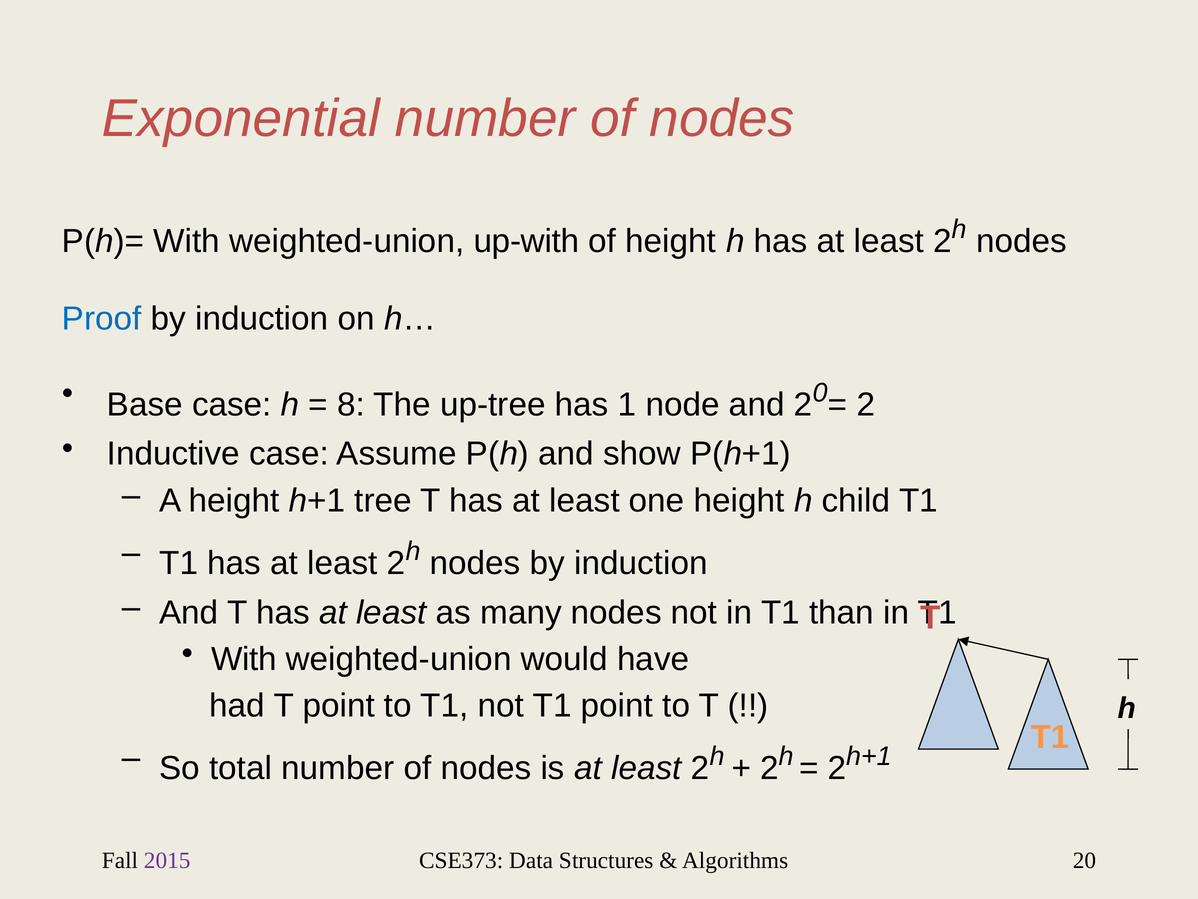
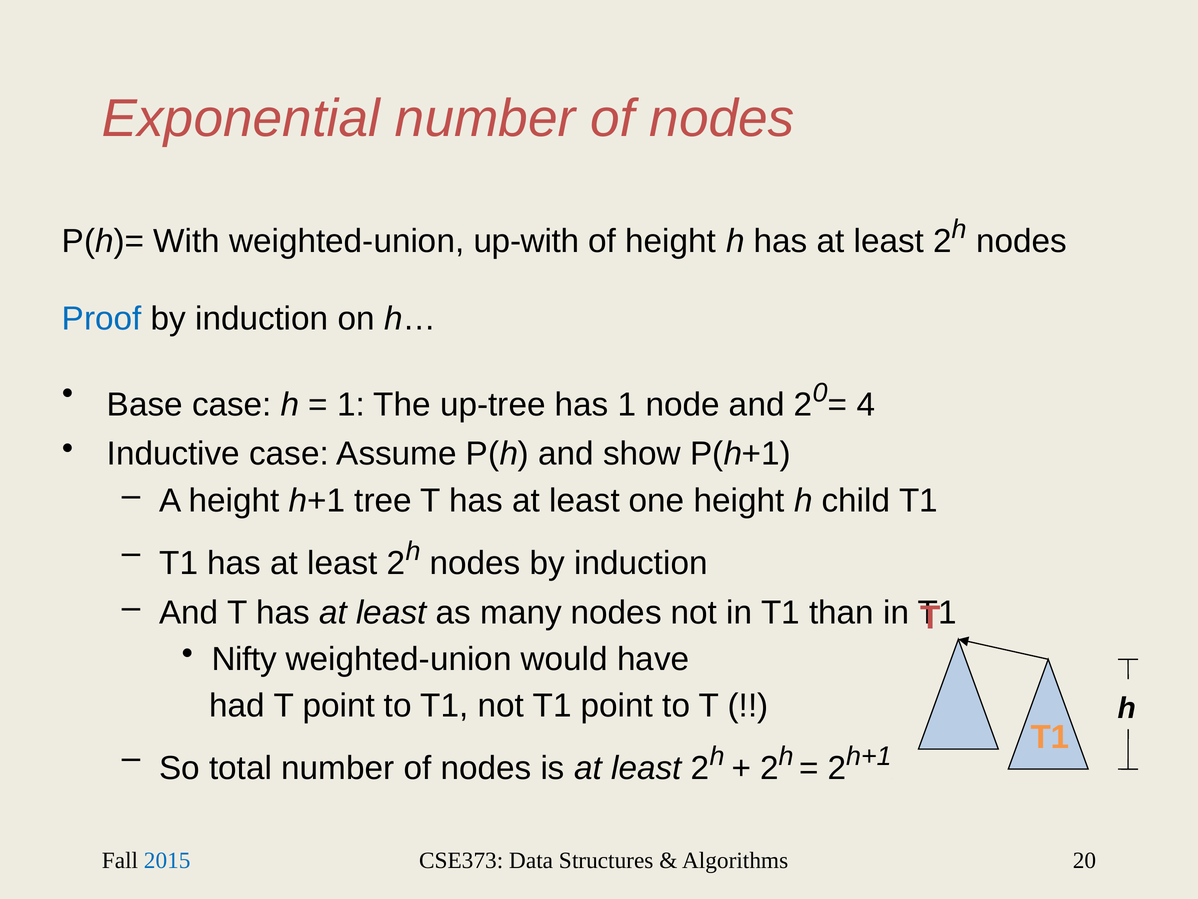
8 at (351, 404): 8 -> 1
2 at (866, 404): 2 -> 4
With at (244, 659): With -> Nifty
2015 colour: purple -> blue
